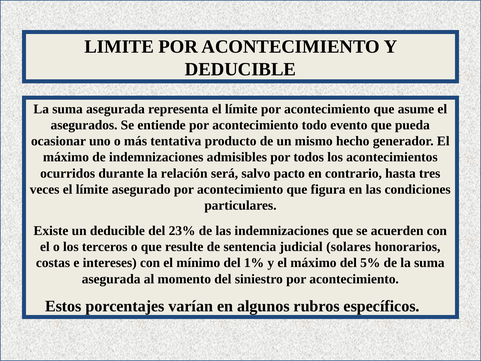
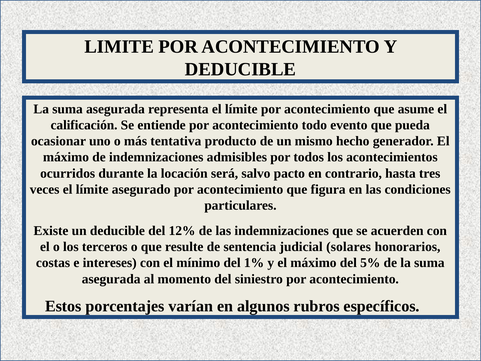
asegurados: asegurados -> calificación
relación: relación -> locación
23%: 23% -> 12%
